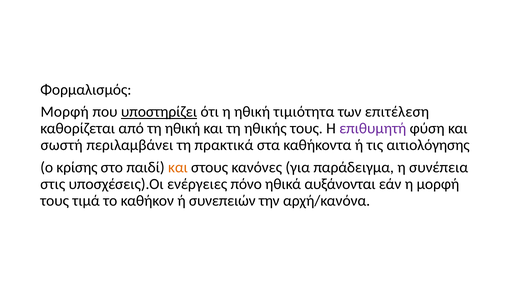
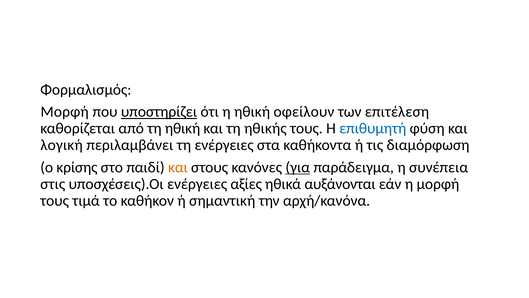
τιμιότητα: τιμιότητα -> οφείλουν
επιθυμητή colour: purple -> blue
σωστή: σωστή -> λογική
τη πρακτικά: πρακτικά -> ενέργειες
αιτιολόγησης: αιτιολόγησης -> διαμόρφωση
για underline: none -> present
πόνο: πόνο -> αξίες
συνεπειών: συνεπειών -> σημαντική
